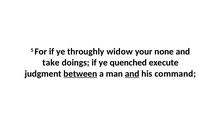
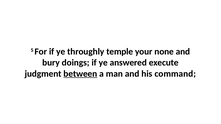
widow: widow -> temple
take: take -> bury
quenched: quenched -> answered
and at (132, 74) underline: present -> none
